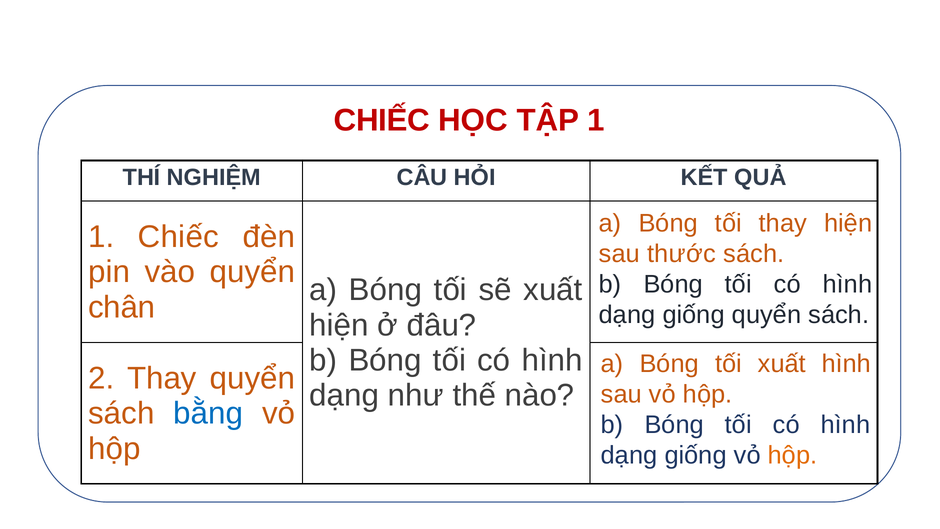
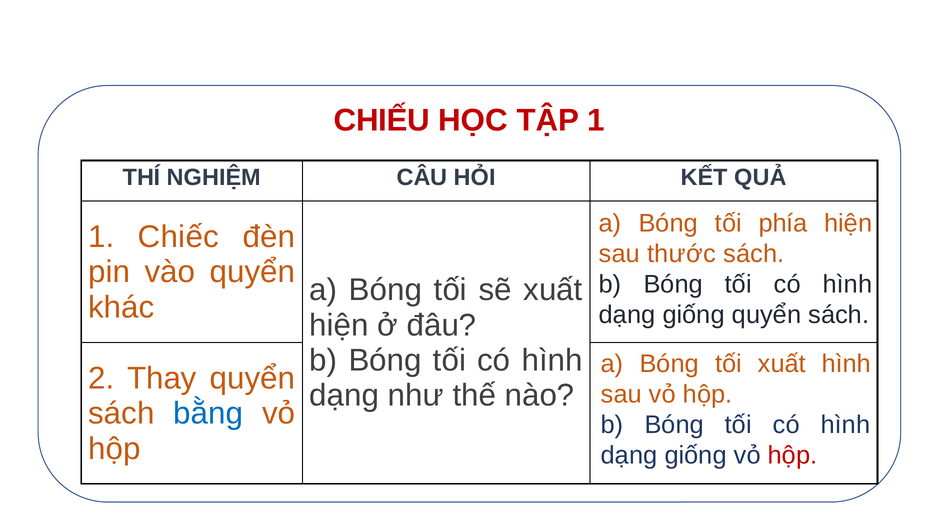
CHIẾC at (382, 121): CHIẾC -> CHIẾU
tối thay: thay -> phía
chân: chân -> khác
hộp at (793, 455) colour: orange -> red
